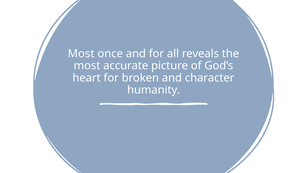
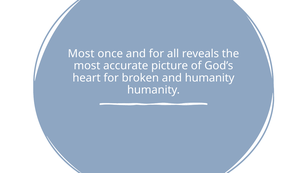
and character: character -> humanity
